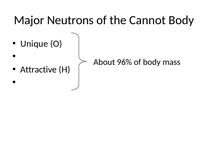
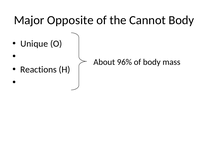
Neutrons: Neutrons -> Opposite
Attractive: Attractive -> Reactions
